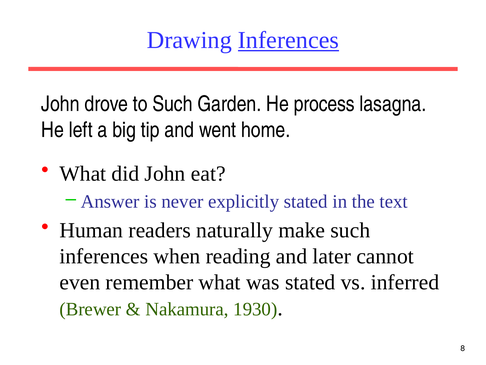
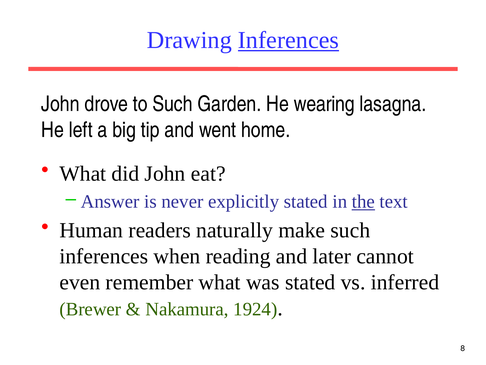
process: process -> wearing
the underline: none -> present
1930: 1930 -> 1924
